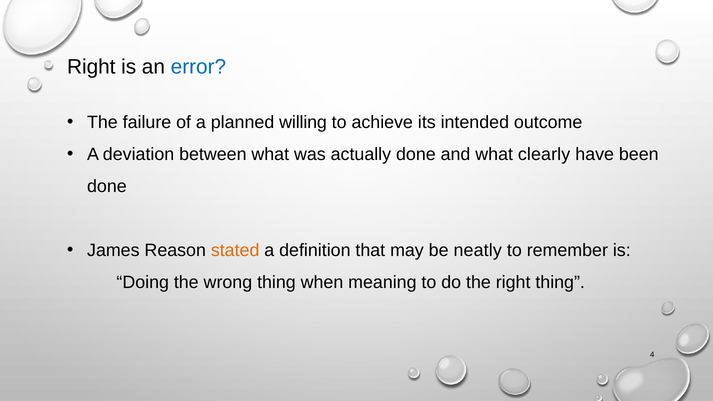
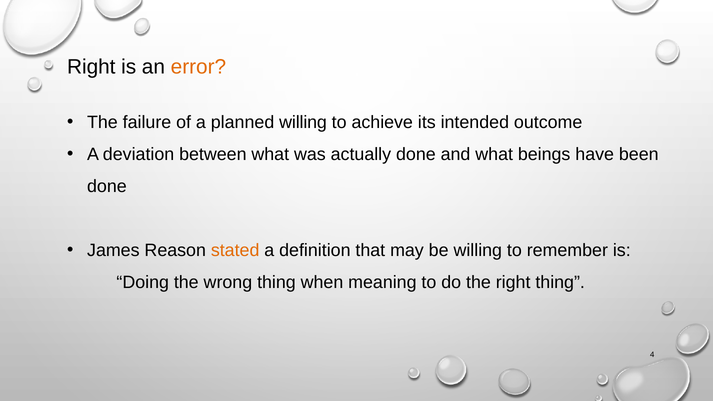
error colour: blue -> orange
clearly: clearly -> beings
be neatly: neatly -> willing
